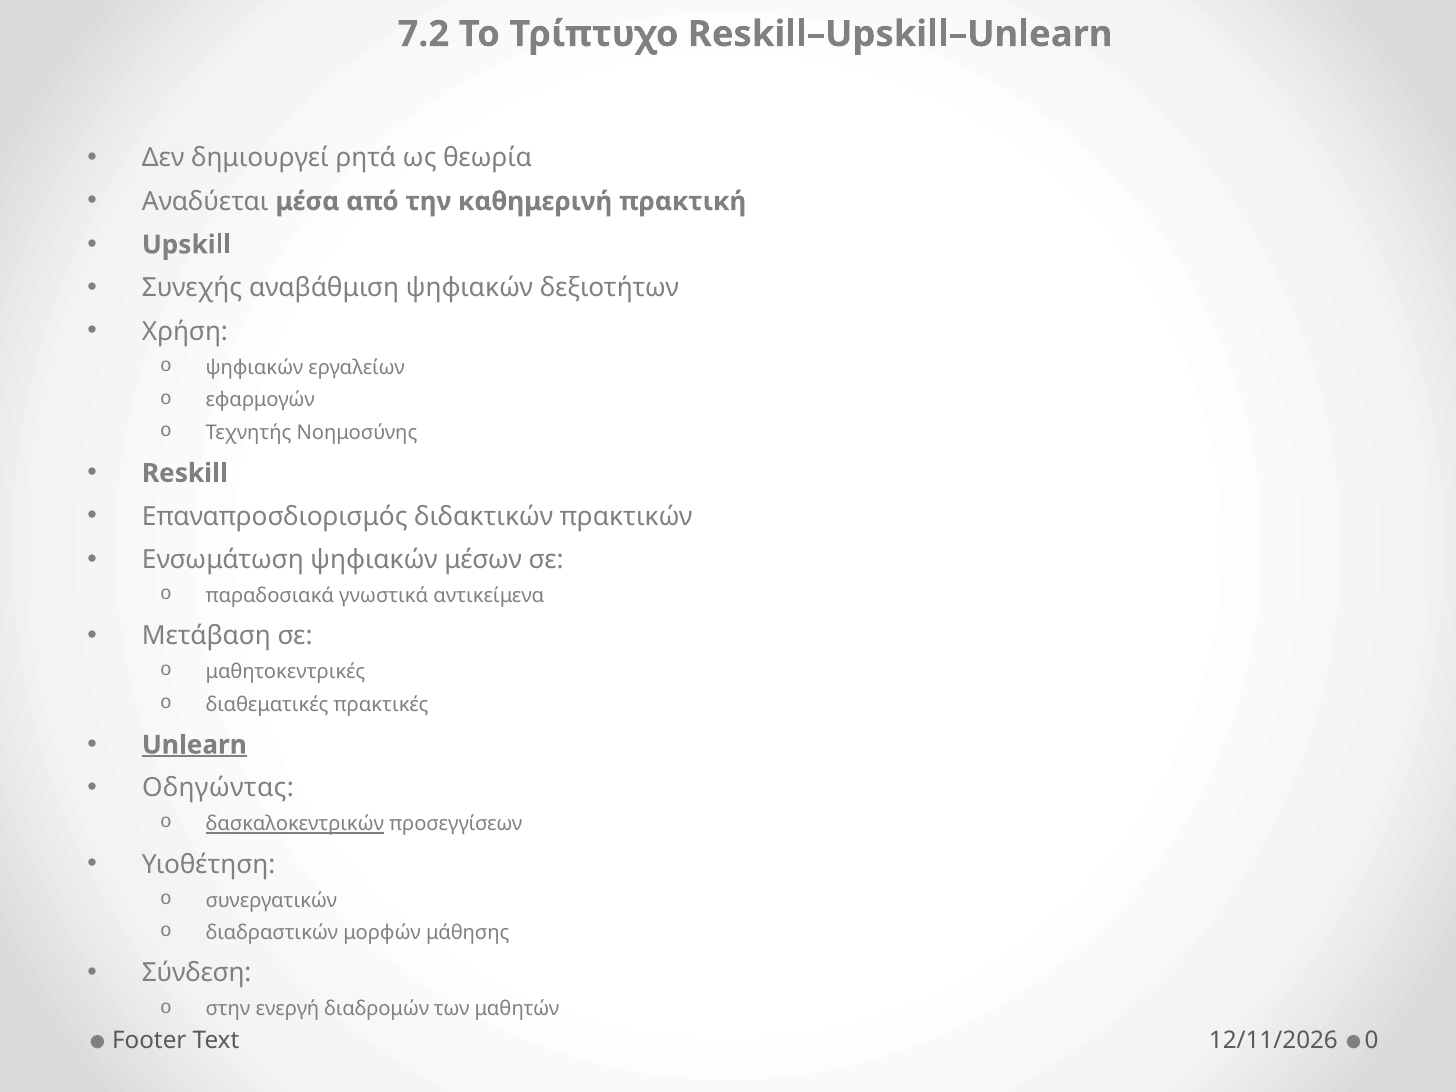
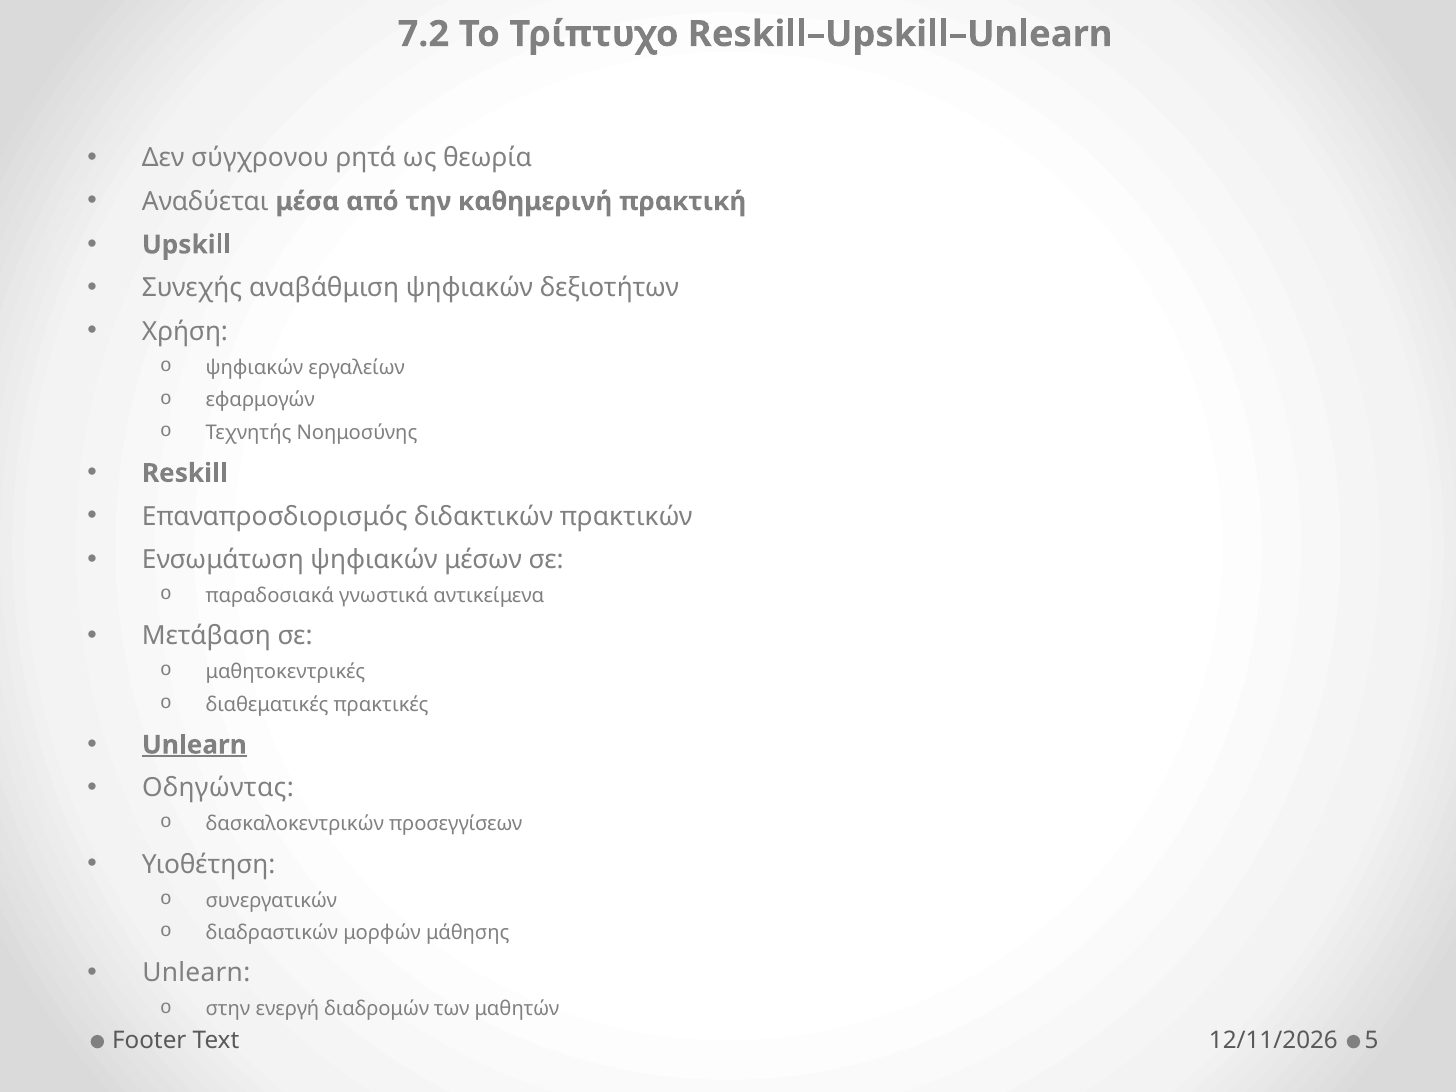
δημιουργεί: δημιουργεί -> σύγχρονου
δασκαλοκεντρικών underline: present -> none
Σύνδεση at (197, 973): Σύνδεση -> Unlearn
0: 0 -> 5
